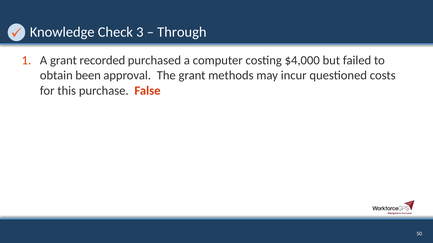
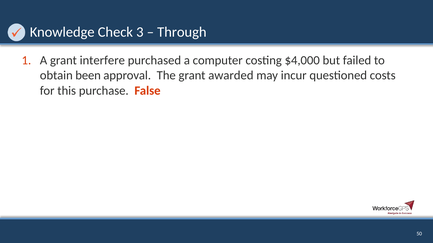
recorded: recorded -> interfere
methods: methods -> awarded
